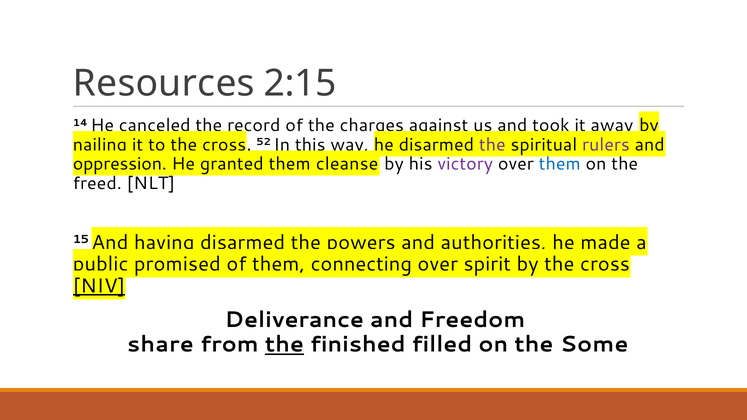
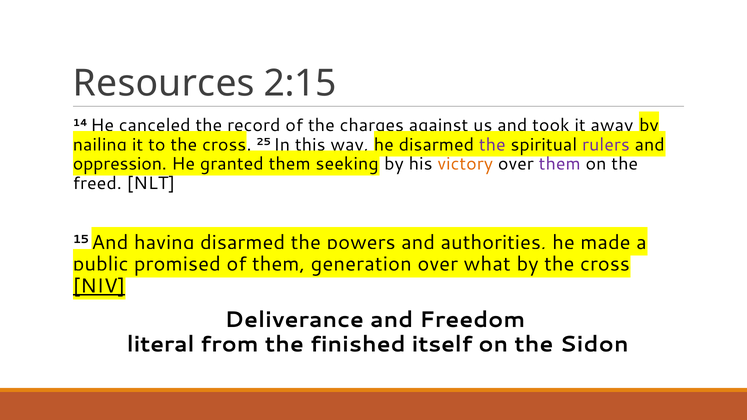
52: 52 -> 25
cleanse: cleanse -> seeking
victory colour: purple -> orange
them at (560, 164) colour: blue -> purple
connecting: connecting -> generation
spirit: spirit -> what
share: share -> literal
the at (284, 345) underline: present -> none
filled: filled -> itself
Some: Some -> Sidon
